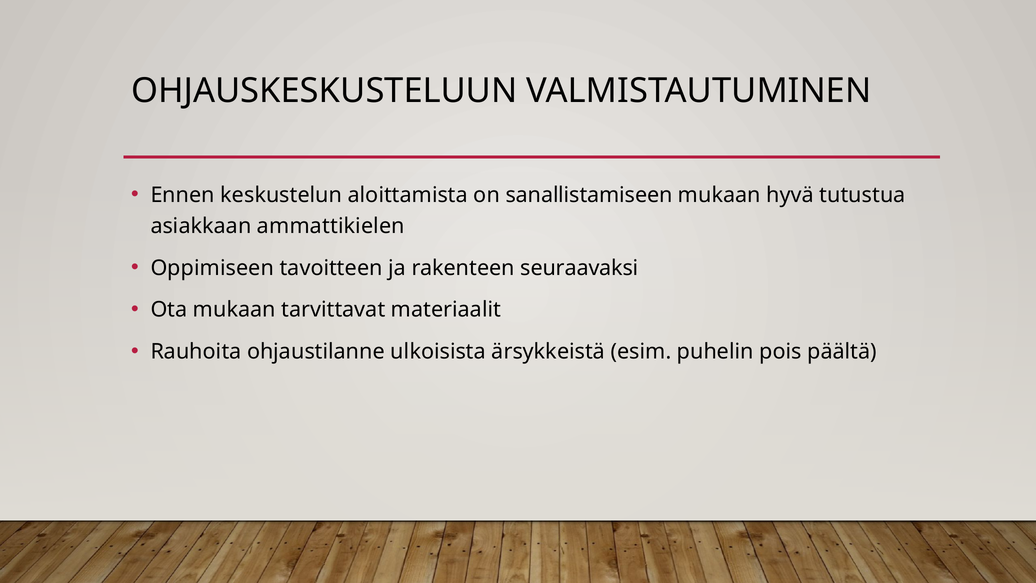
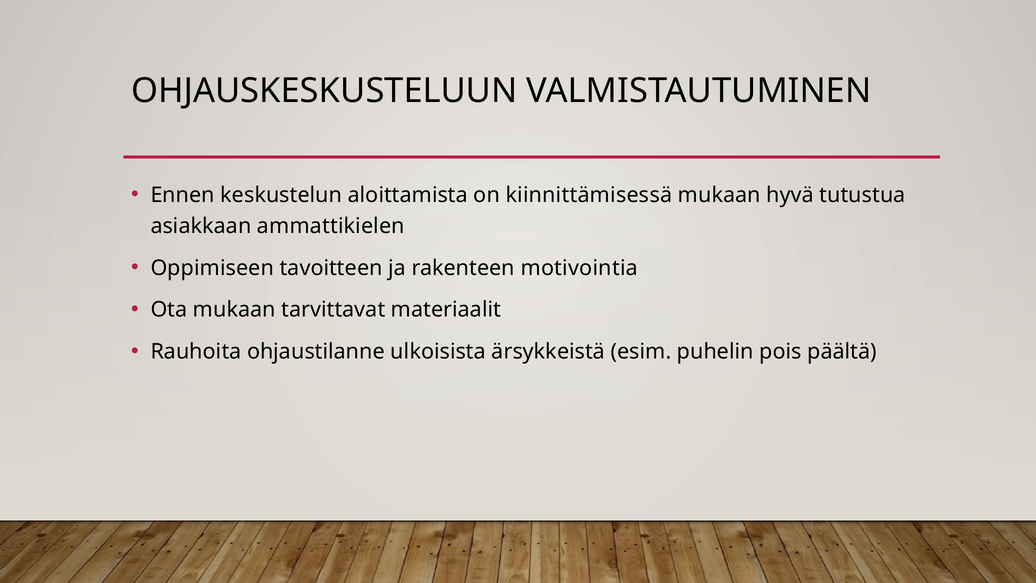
sanallistamiseen: sanallistamiseen -> kiinnittämisessä
seuraavaksi: seuraavaksi -> motivointia
